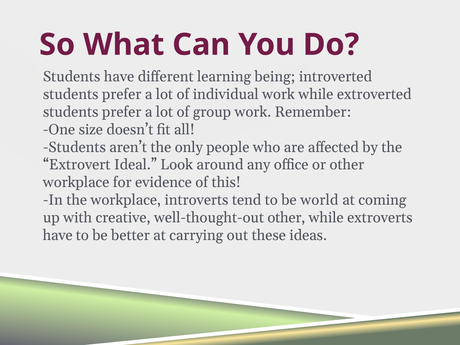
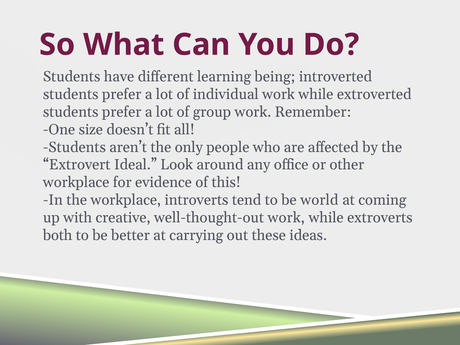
well-thought-out other: other -> work
have at (58, 235): have -> both
